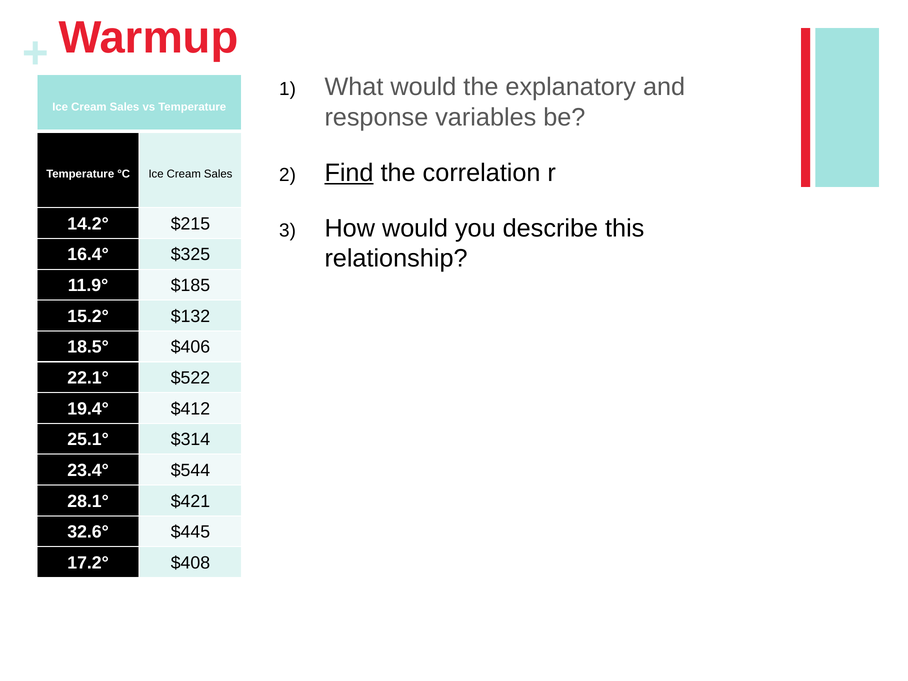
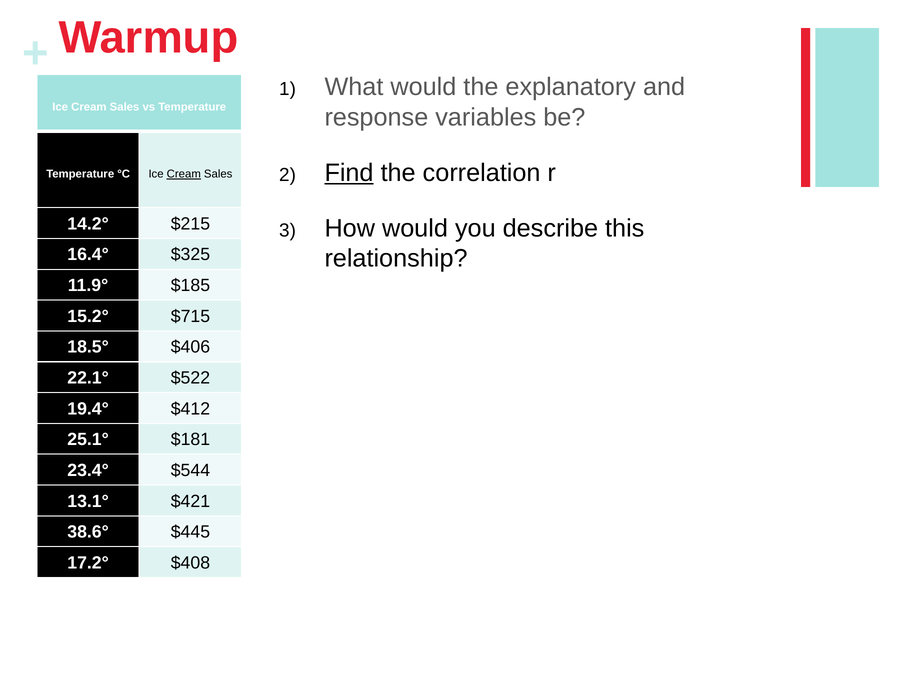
Cream at (184, 174) underline: none -> present
$132: $132 -> $715
$314: $314 -> $181
28.1°: 28.1° -> 13.1°
32.6°: 32.6° -> 38.6°
